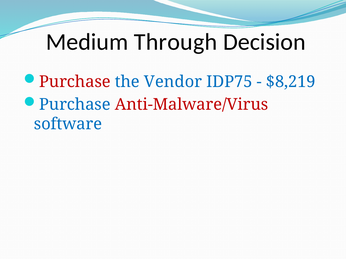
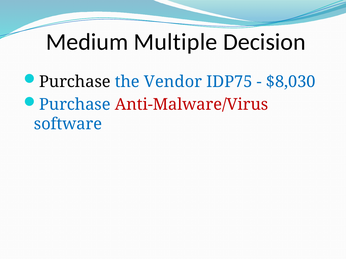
Through: Through -> Multiple
Purchase at (75, 82) colour: red -> black
$8,219: $8,219 -> $8,030
